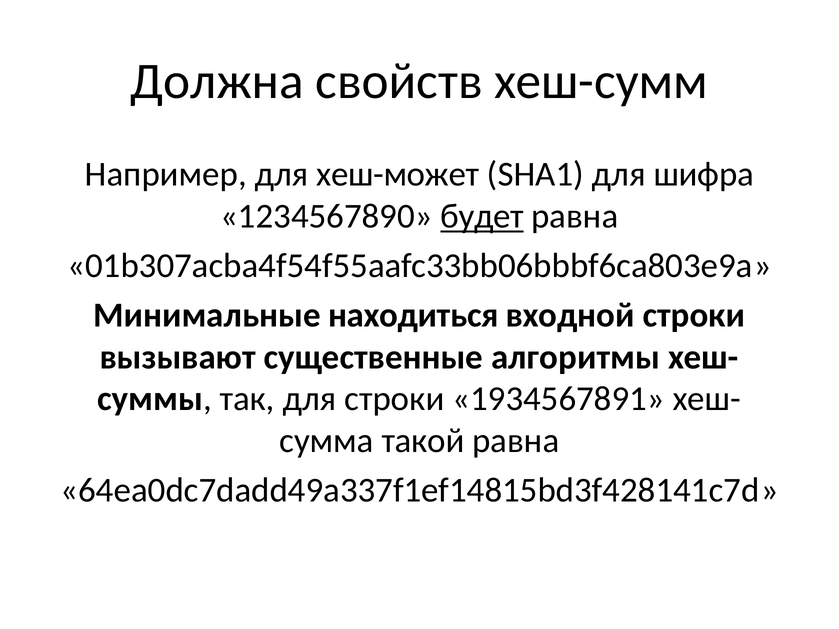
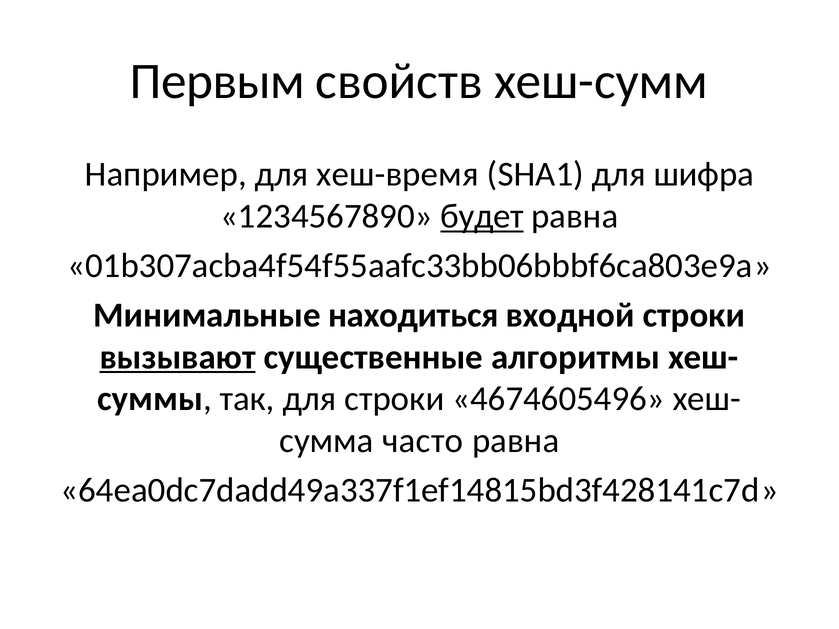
Должна: Должна -> Первым
хеш-может: хеш-может -> хеш-время
вызывают underline: none -> present
1934567891: 1934567891 -> 4674605496
такой: такой -> часто
